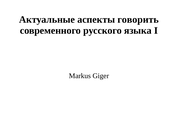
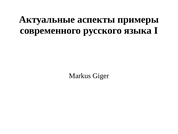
говорить: говорить -> примеры
